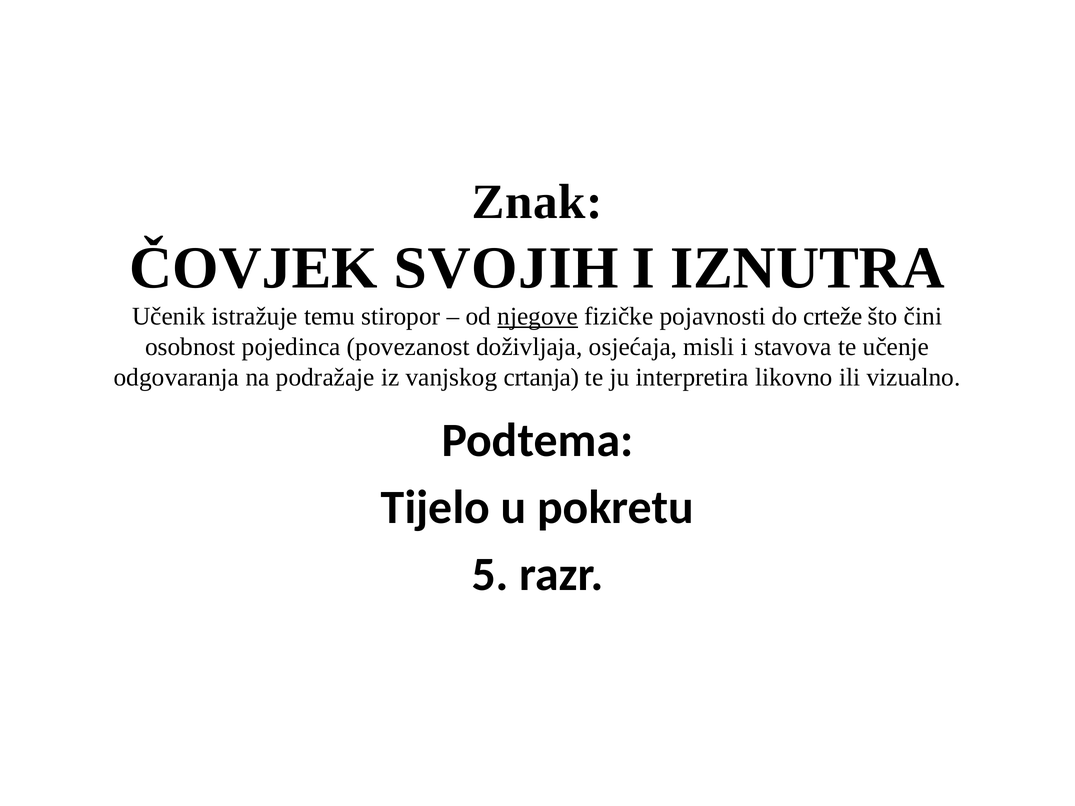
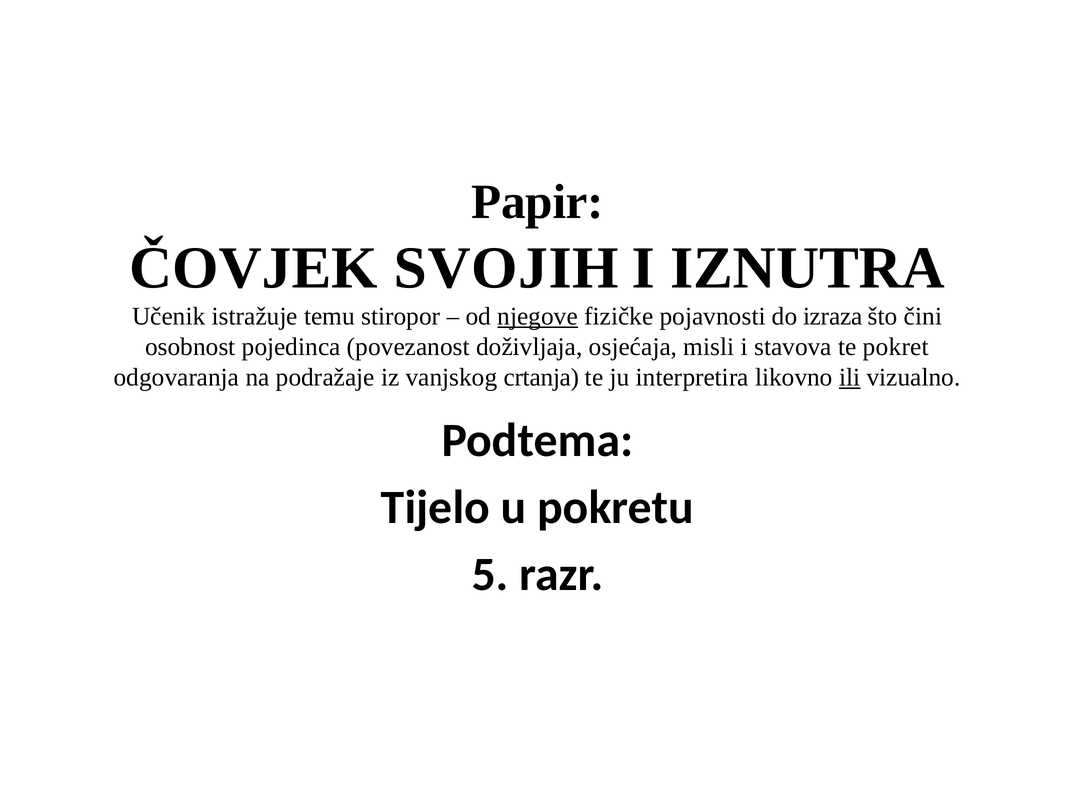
Znak: Znak -> Papir
crteže: crteže -> izraza
učenje: učenje -> pokret
ili underline: none -> present
